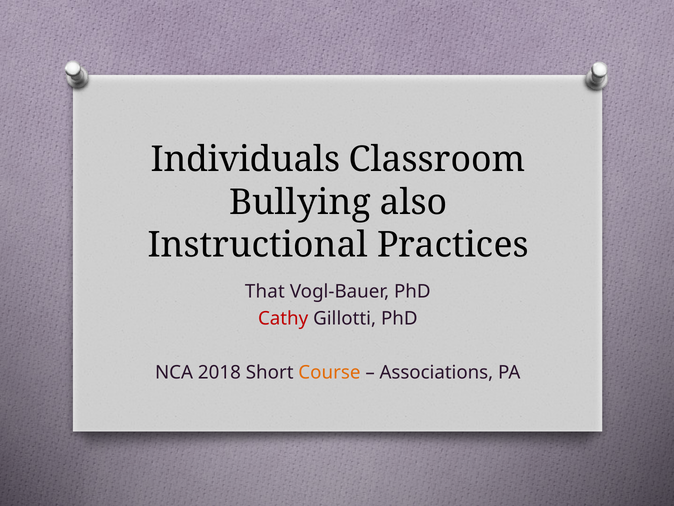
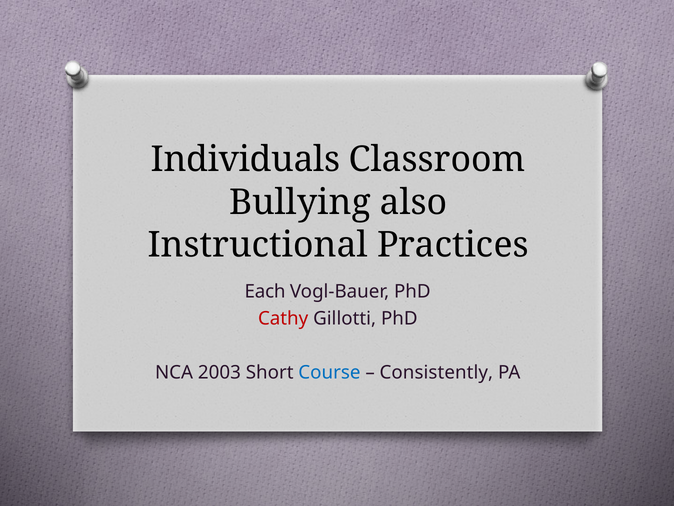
That: That -> Each
2018: 2018 -> 2003
Course colour: orange -> blue
Associations: Associations -> Consistently
